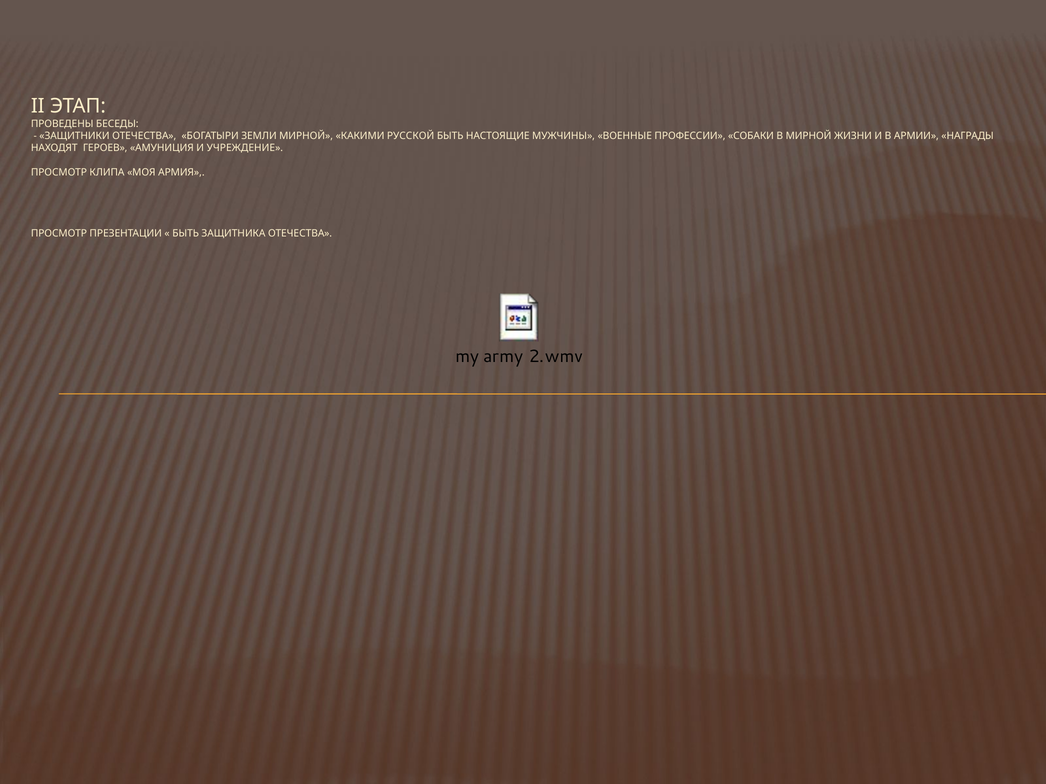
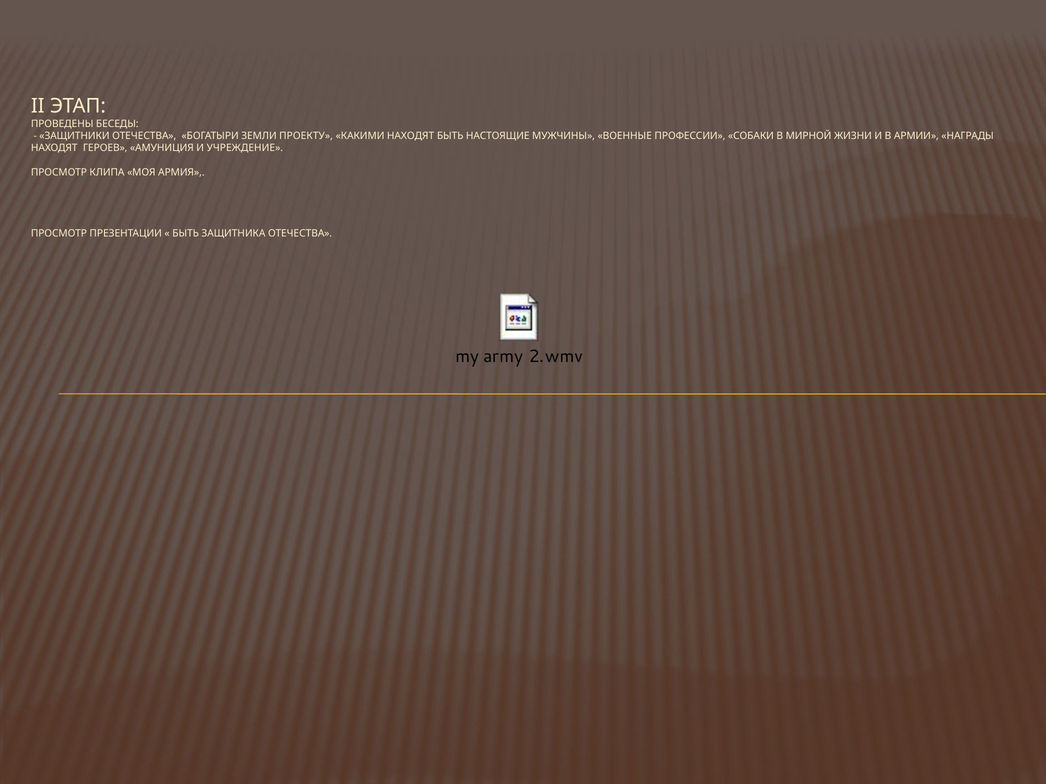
ЗЕМЛИ МИРНОЙ: МИРНОЙ -> ПРОЕКТУ
КАКИМИ РУССКОЙ: РУССКОЙ -> НАХОДЯТ
